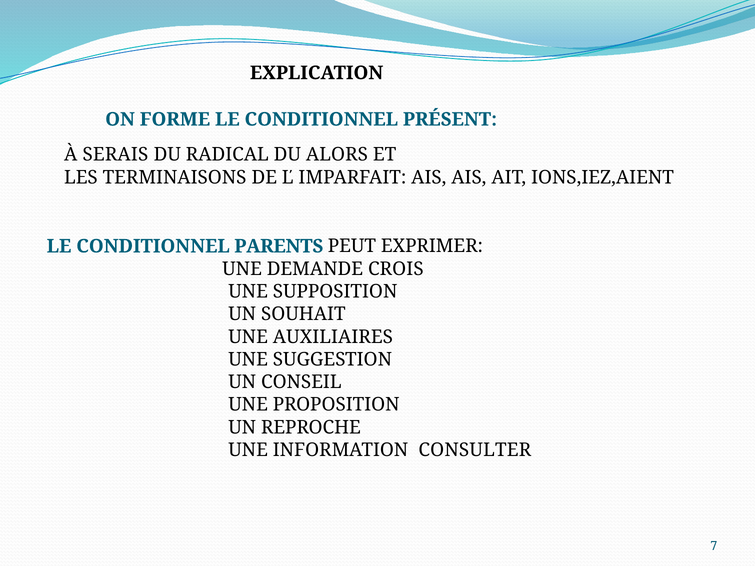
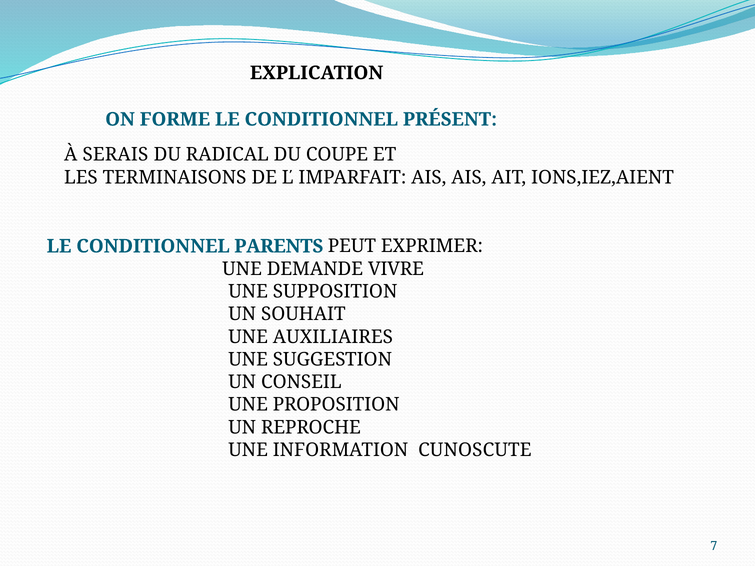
ALORS: ALORS -> COUPE
CROIS: CROIS -> VIVRE
CONSULTER: CONSULTER -> CUNOSCUTE
